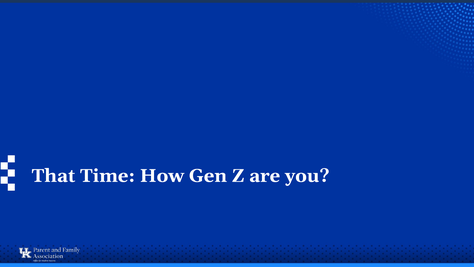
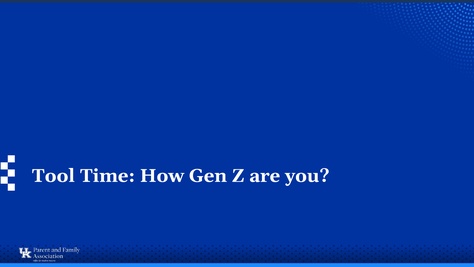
That: That -> Tool
